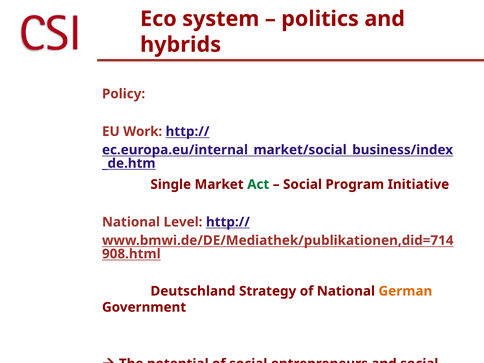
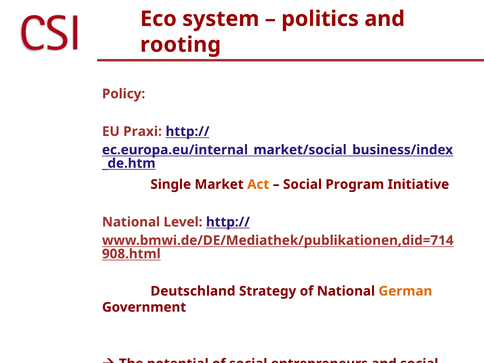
hybrids: hybrids -> rooting
Work: Work -> Praxi
Act colour: green -> orange
